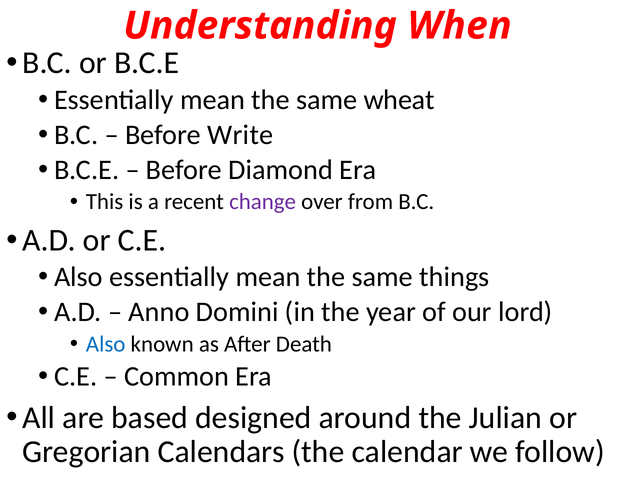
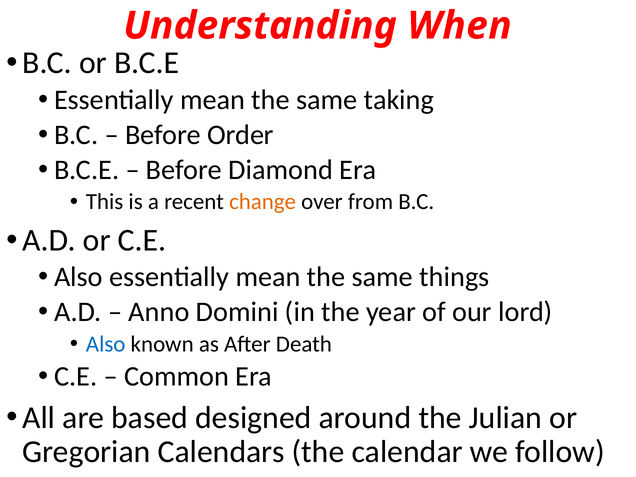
wheat: wheat -> taking
Write: Write -> Order
change colour: purple -> orange
